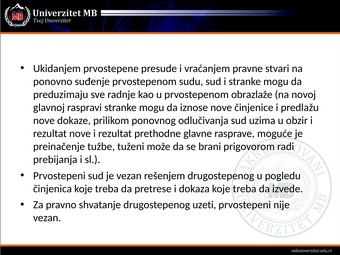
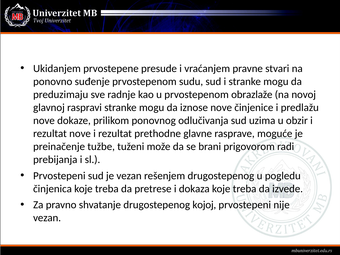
uzeti: uzeti -> kojoj
